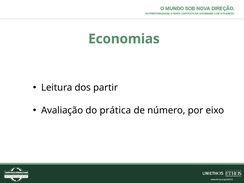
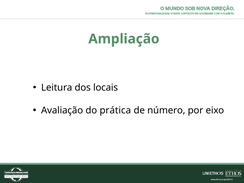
Economias: Economias -> Ampliação
partir: partir -> locais
